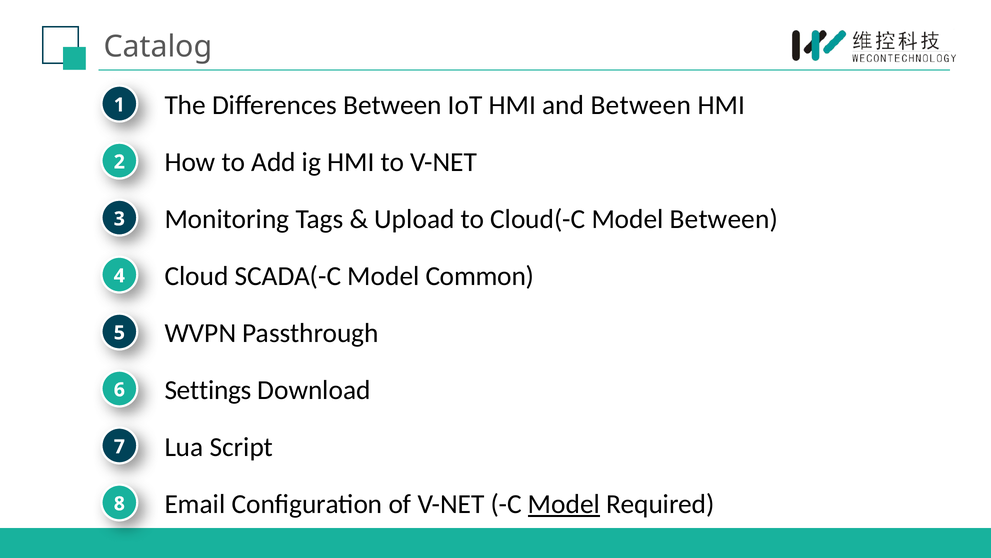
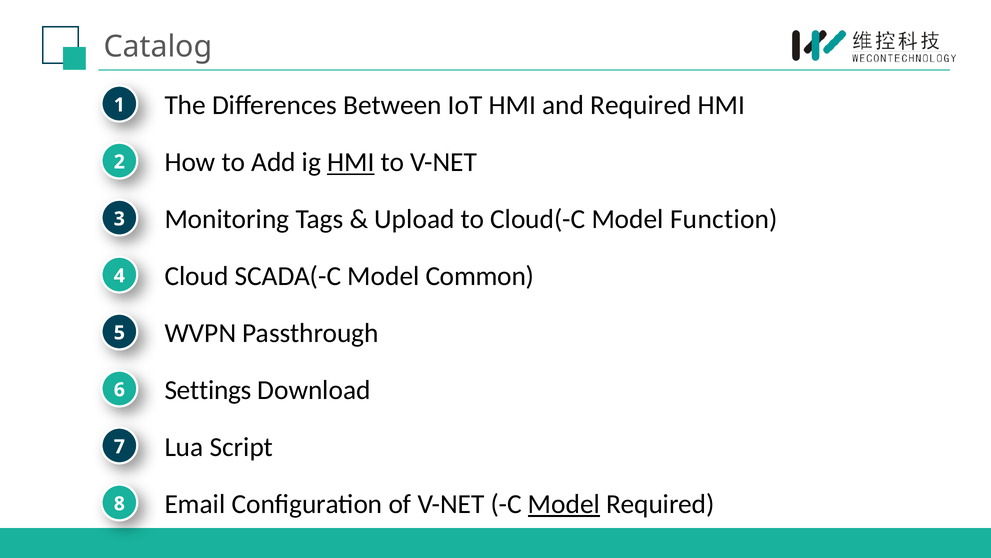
and Between: Between -> Required
HMI at (351, 162) underline: none -> present
Model Between: Between -> Function
